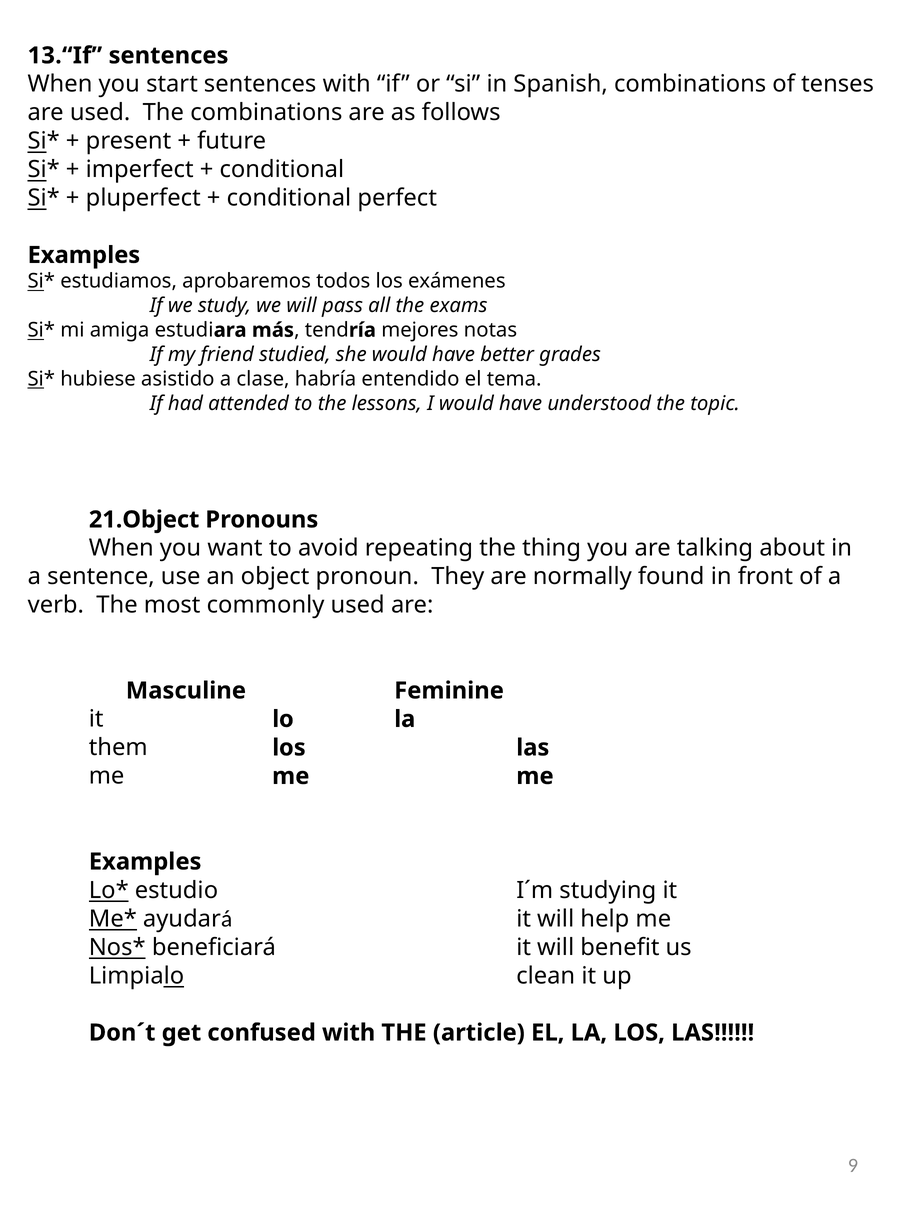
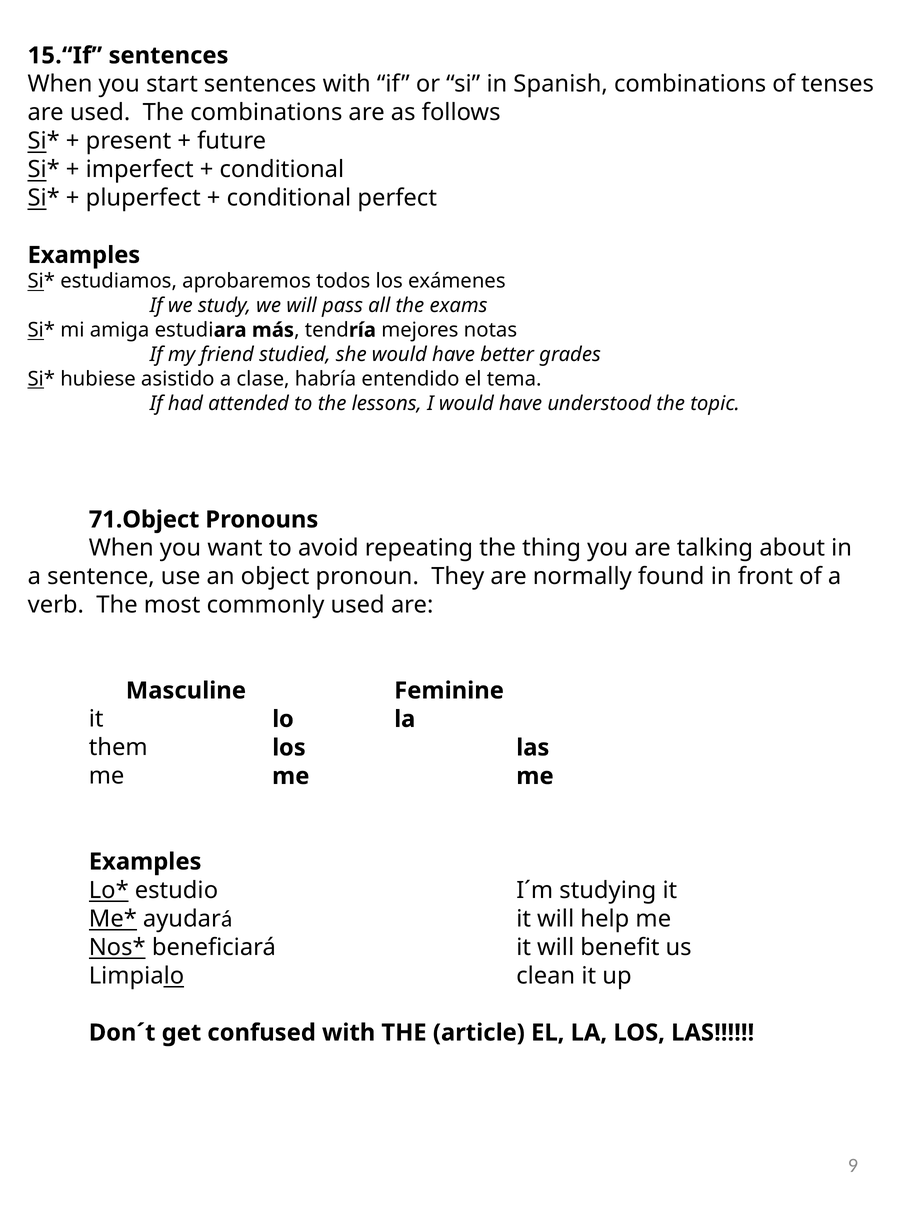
13.“If: 13.“If -> 15.“If
21.Object: 21.Object -> 71.Object
